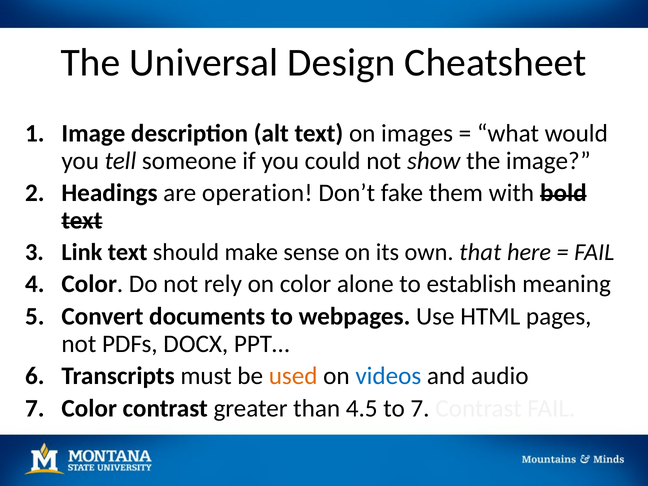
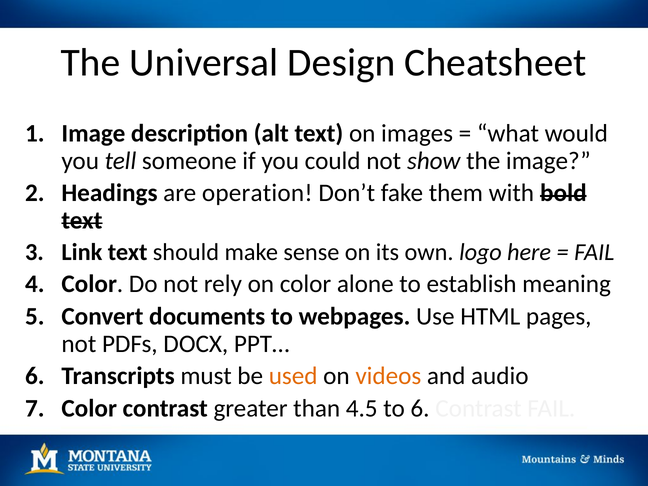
that: that -> logo
videos colour: blue -> orange
to 7: 7 -> 6
